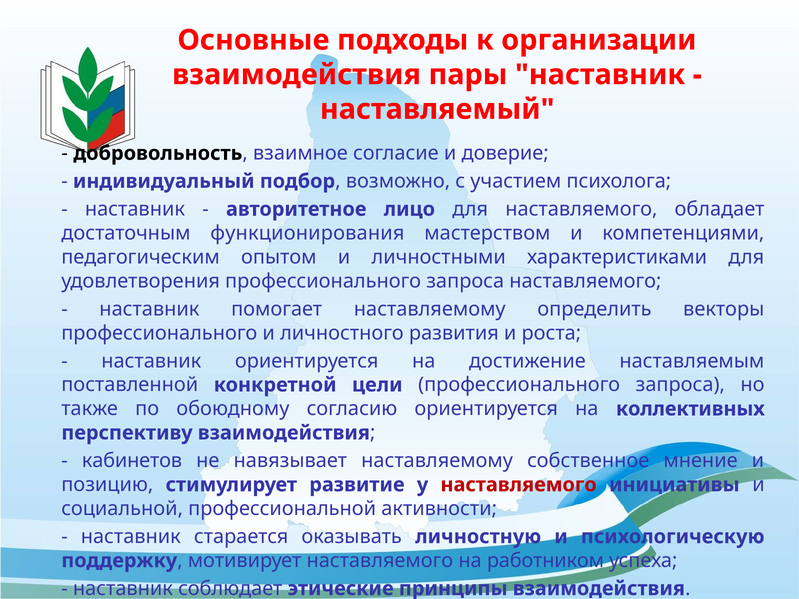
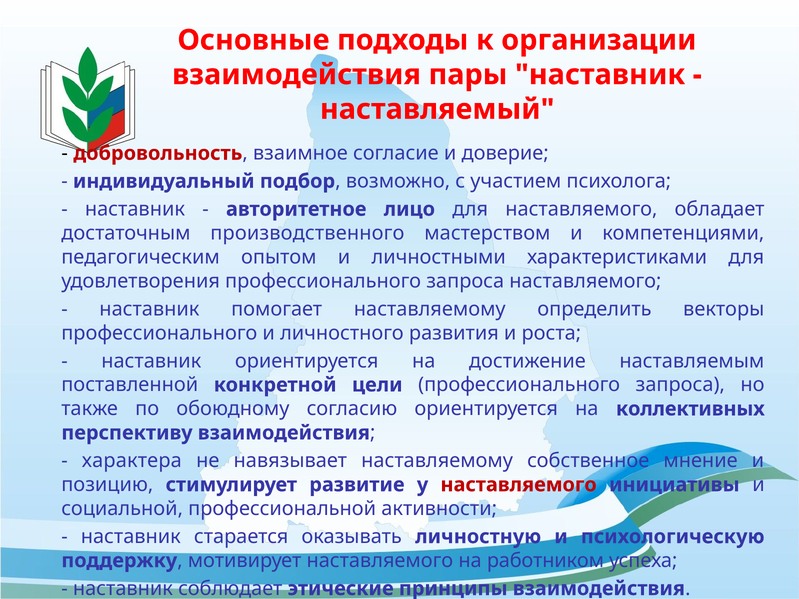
добровольность colour: black -> red
функционирования: функционирования -> производственного
кабинетов: кабинетов -> характера
